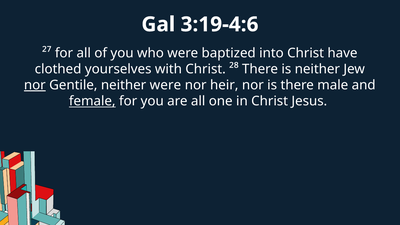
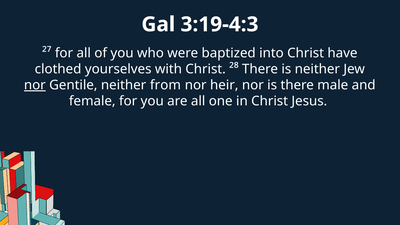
3:19-4:6: 3:19-4:6 -> 3:19-4:3
neither were: were -> from
female underline: present -> none
